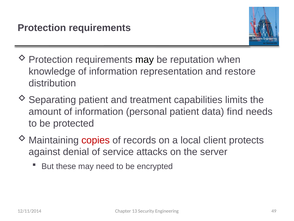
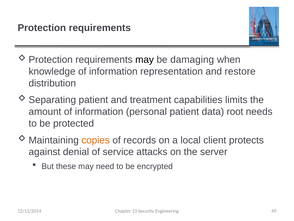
reputation: reputation -> damaging
find: find -> root
copies colour: red -> orange
